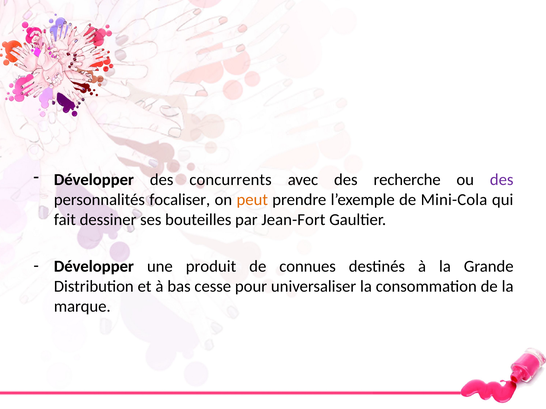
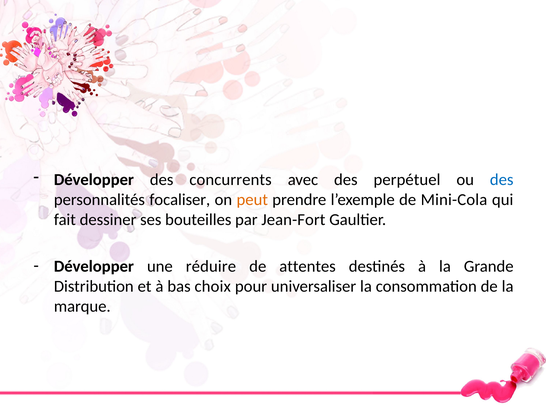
recherche: recherche -> perpétuel
des at (502, 180) colour: purple -> blue
produit: produit -> réduire
connues: connues -> attentes
cesse: cesse -> choix
